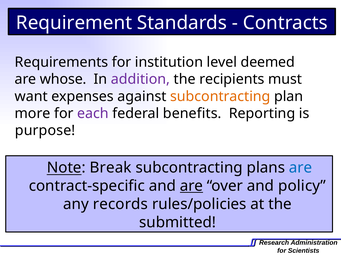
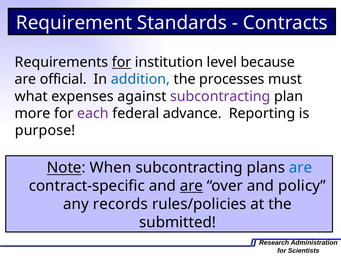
for at (122, 62) underline: none -> present
deemed: deemed -> because
whose: whose -> official
addition colour: purple -> blue
recipients: recipients -> processes
want: want -> what
subcontracting at (220, 96) colour: orange -> purple
benefits: benefits -> advance
Break: Break -> When
